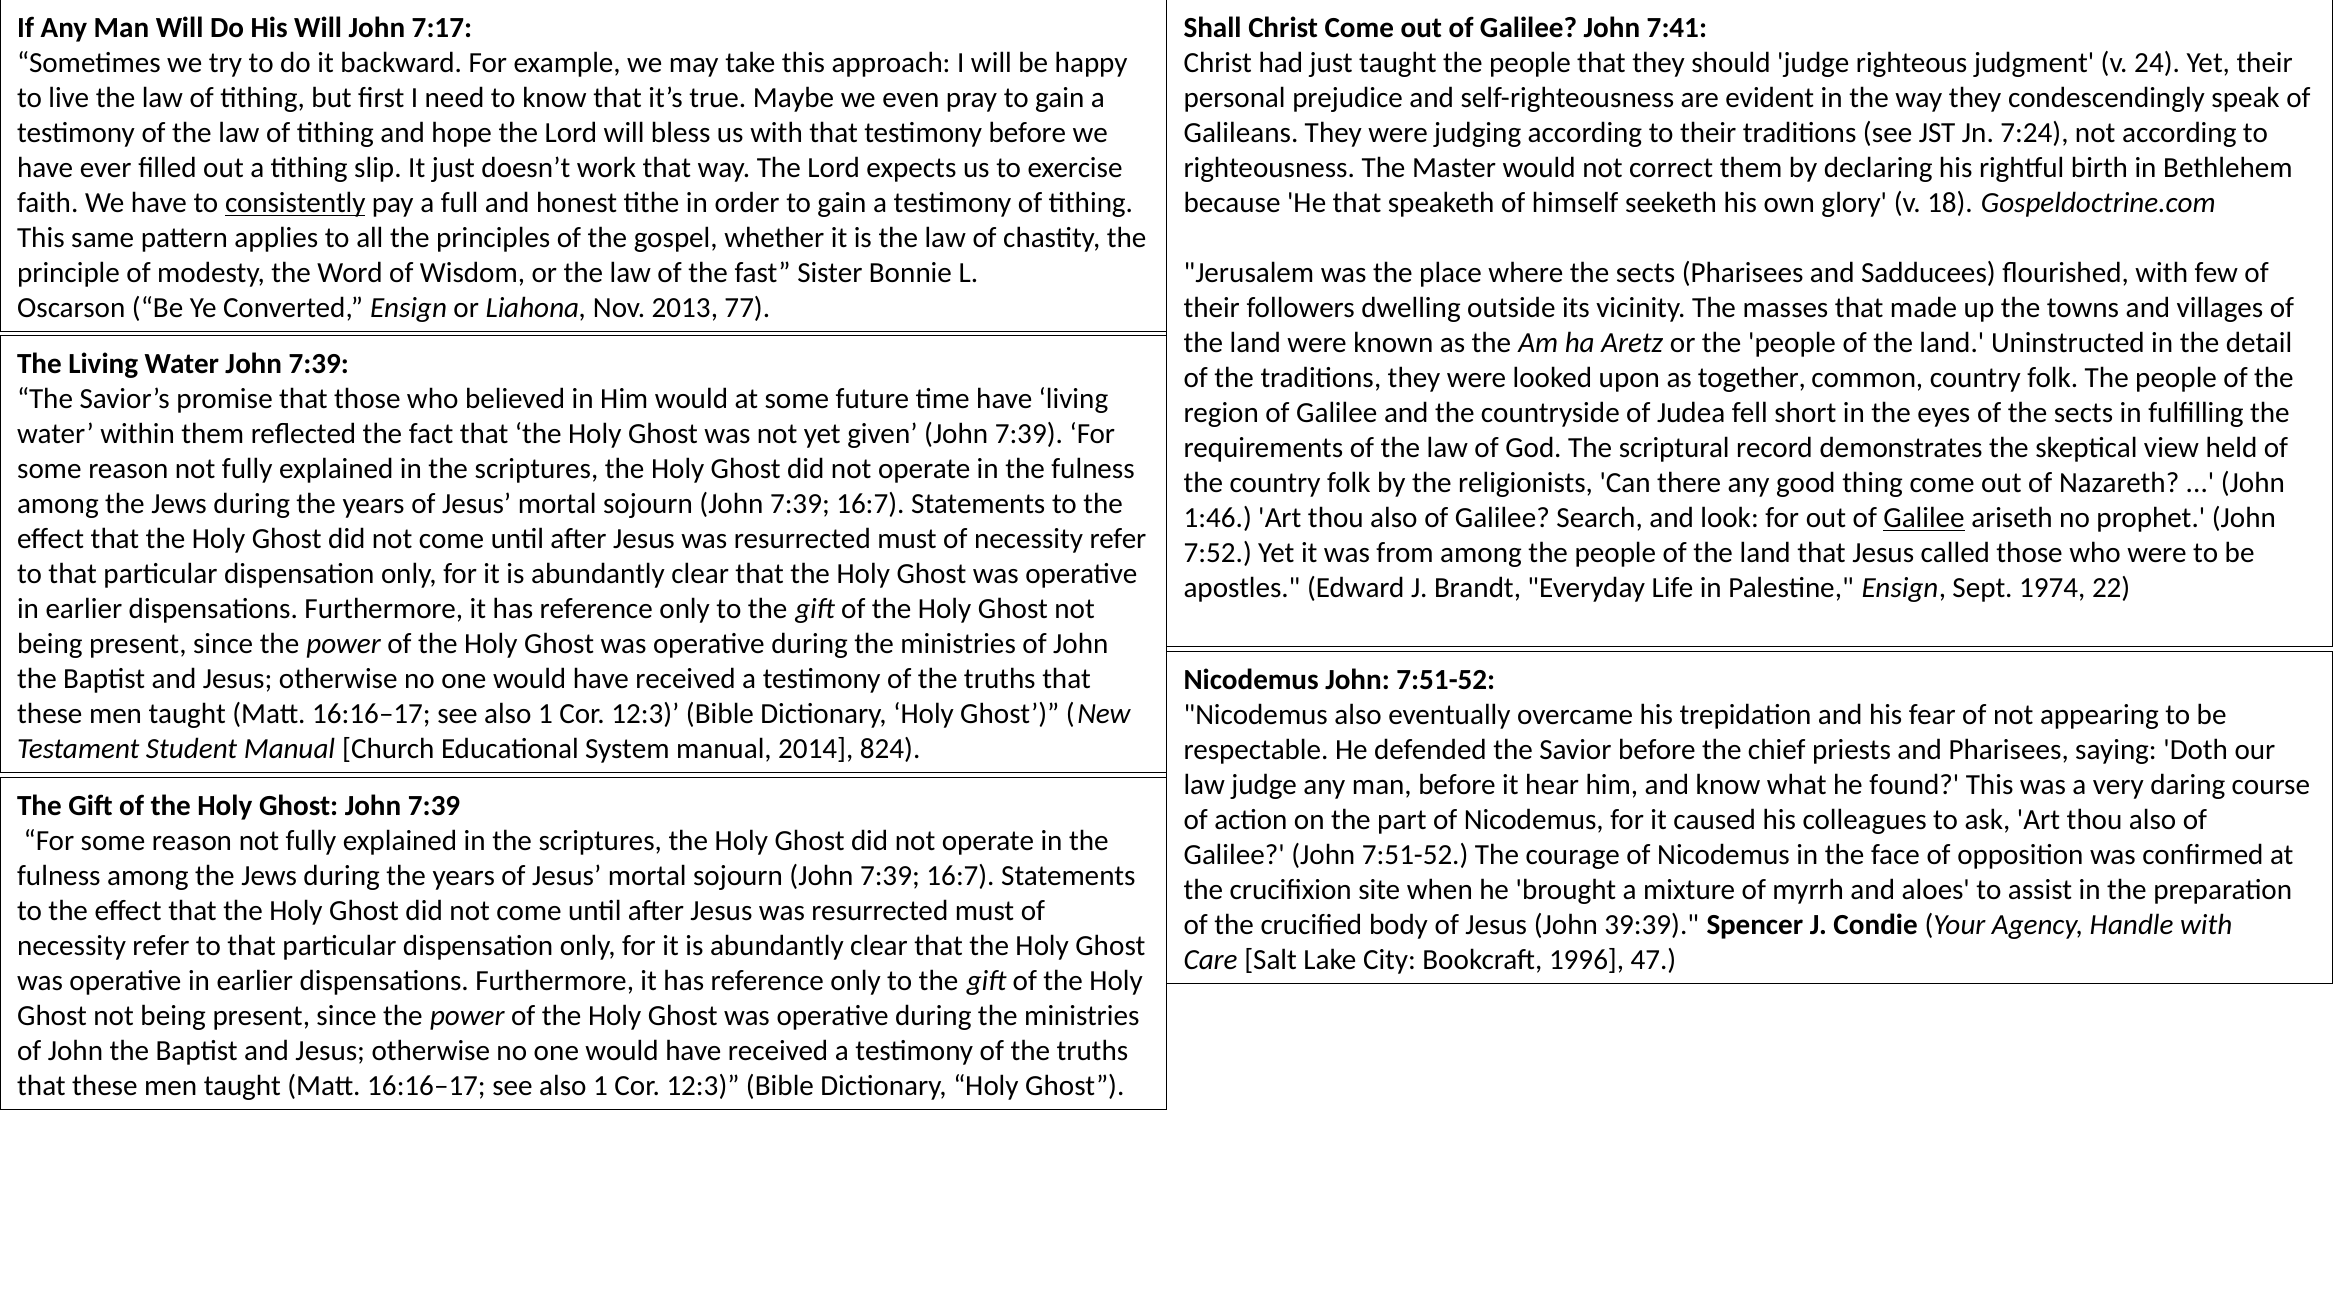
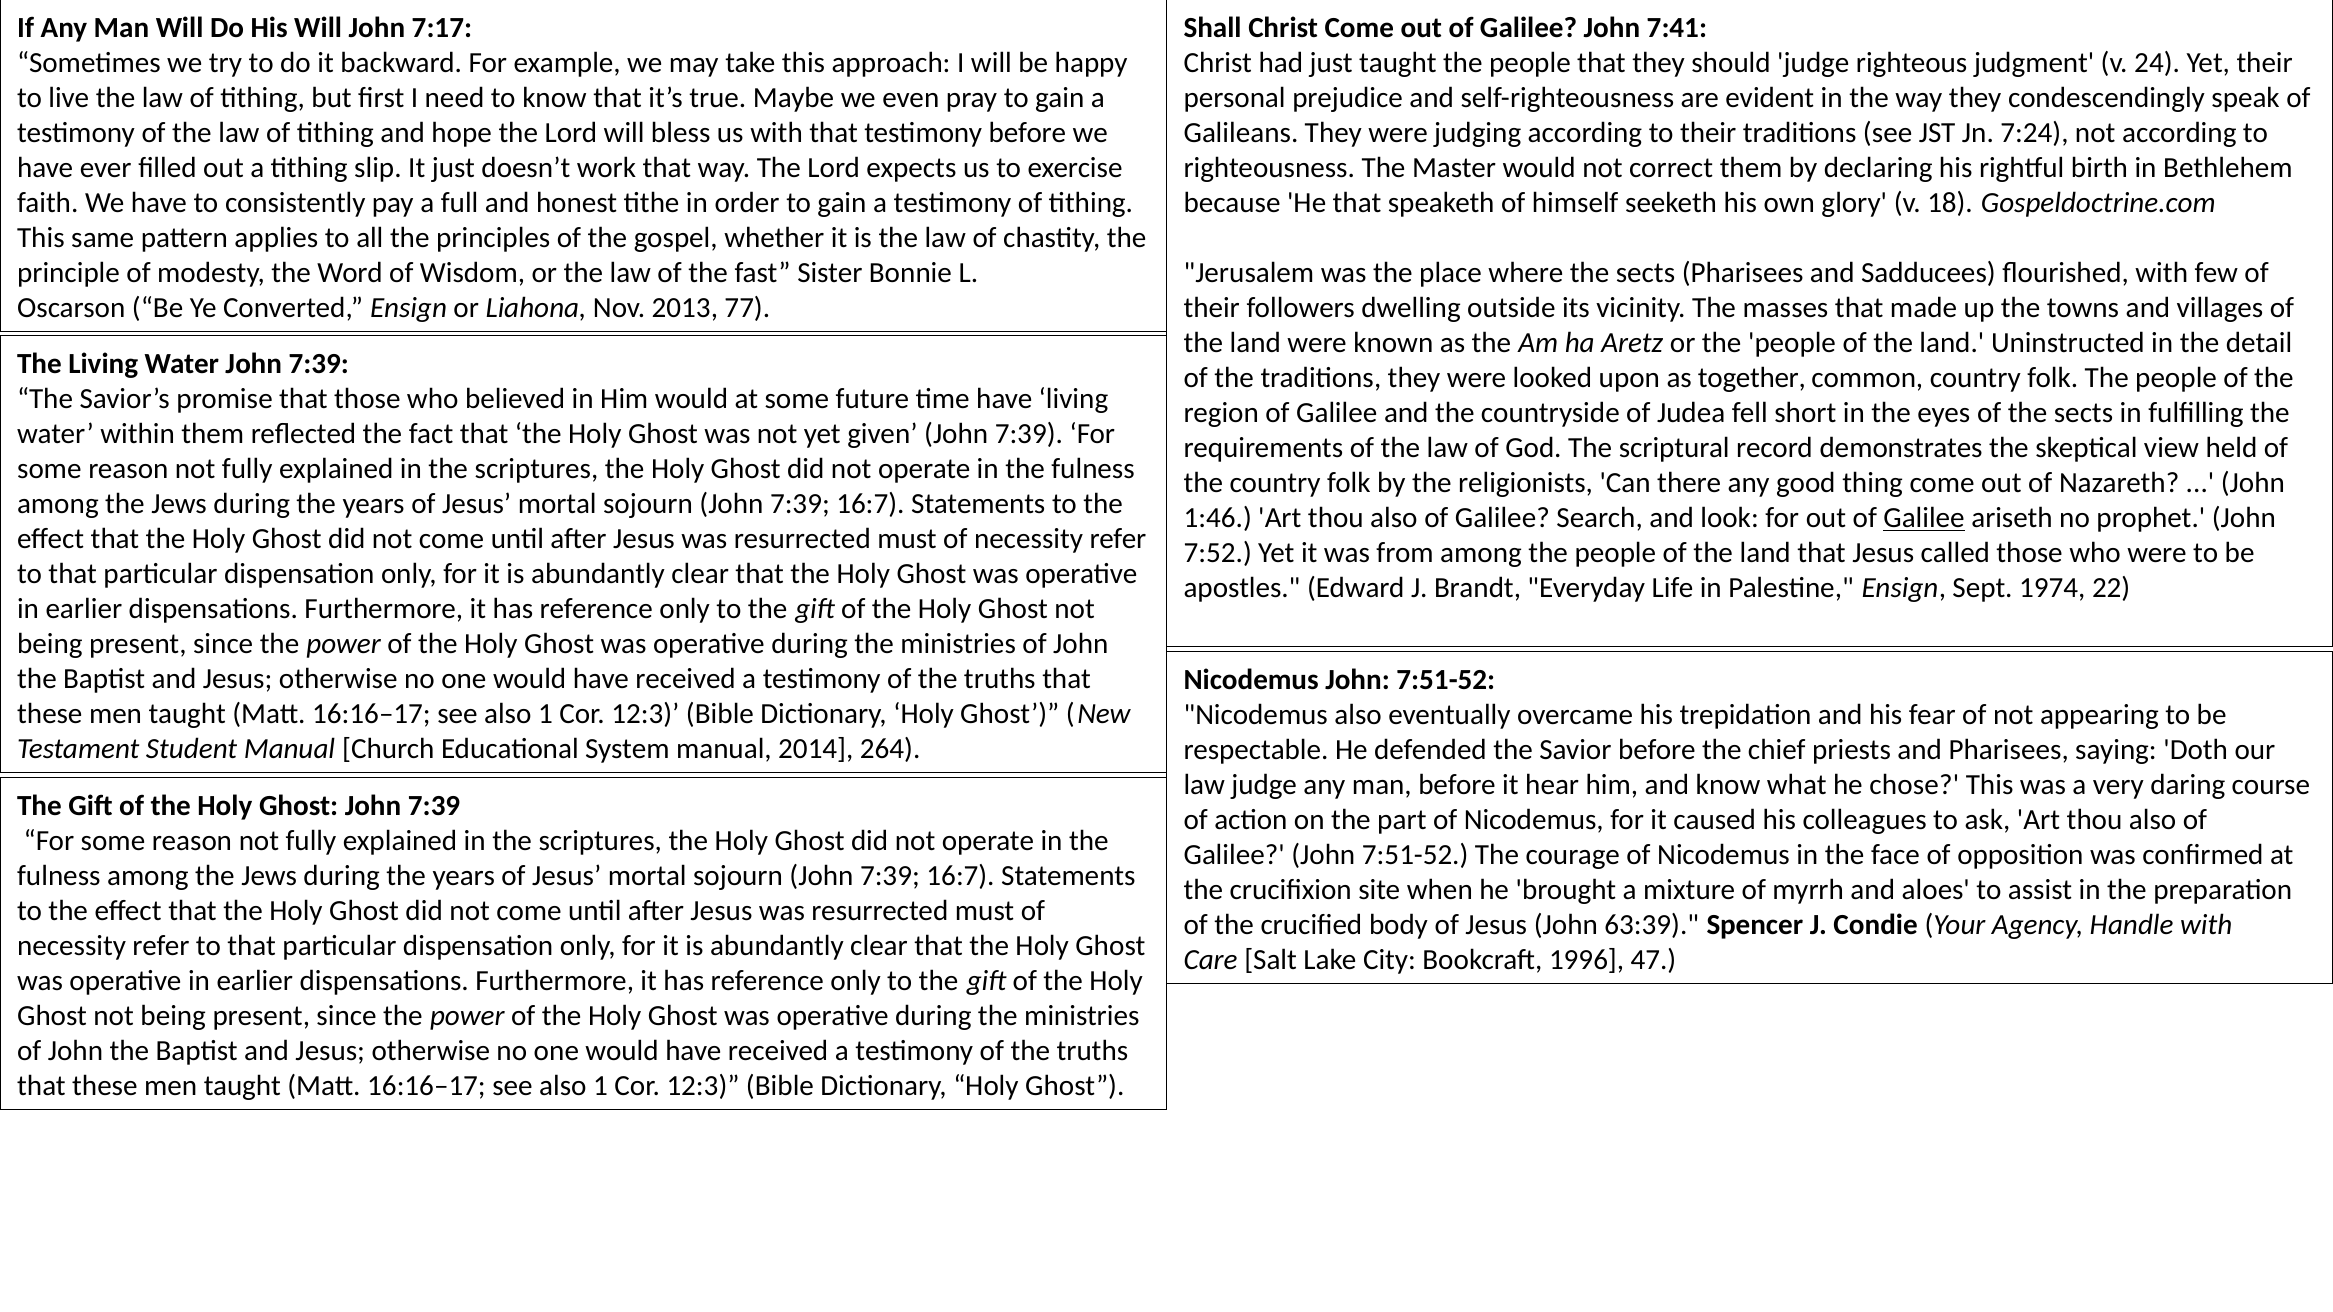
consistently underline: present -> none
824: 824 -> 264
found: found -> chose
39:39: 39:39 -> 63:39
